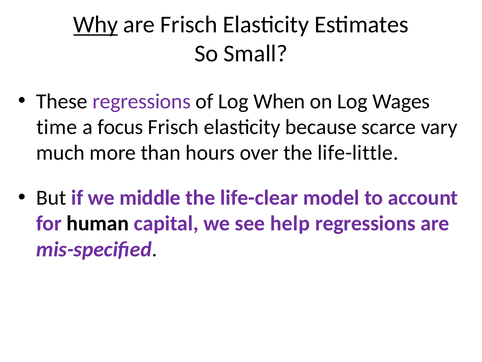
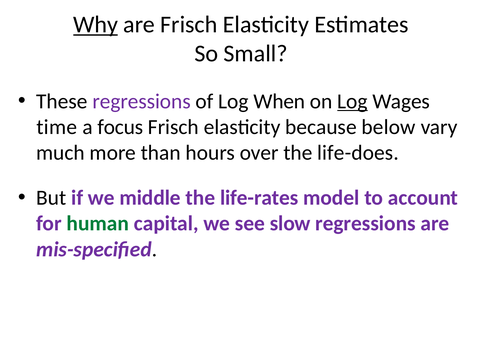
Log at (352, 101) underline: none -> present
scarce: scarce -> below
life-little: life-little -> life-does
life-clear: life-clear -> life-rates
human colour: black -> green
help: help -> slow
